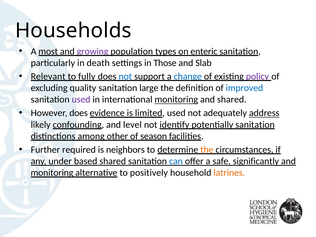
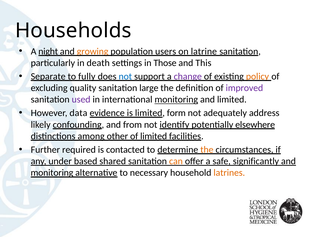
most: most -> night
growing colour: purple -> orange
types: types -> users
enteric: enteric -> latrine
Slab: Slab -> This
Relevant: Relevant -> Separate
change colour: blue -> purple
policy colour: purple -> orange
improved colour: blue -> purple
and shared: shared -> limited
However does: does -> data
limited used: used -> form
address underline: present -> none
level: level -> from
potentially sanitation: sanitation -> elsewhere
of season: season -> limited
neighbors: neighbors -> contacted
can colour: blue -> orange
positively: positively -> necessary
